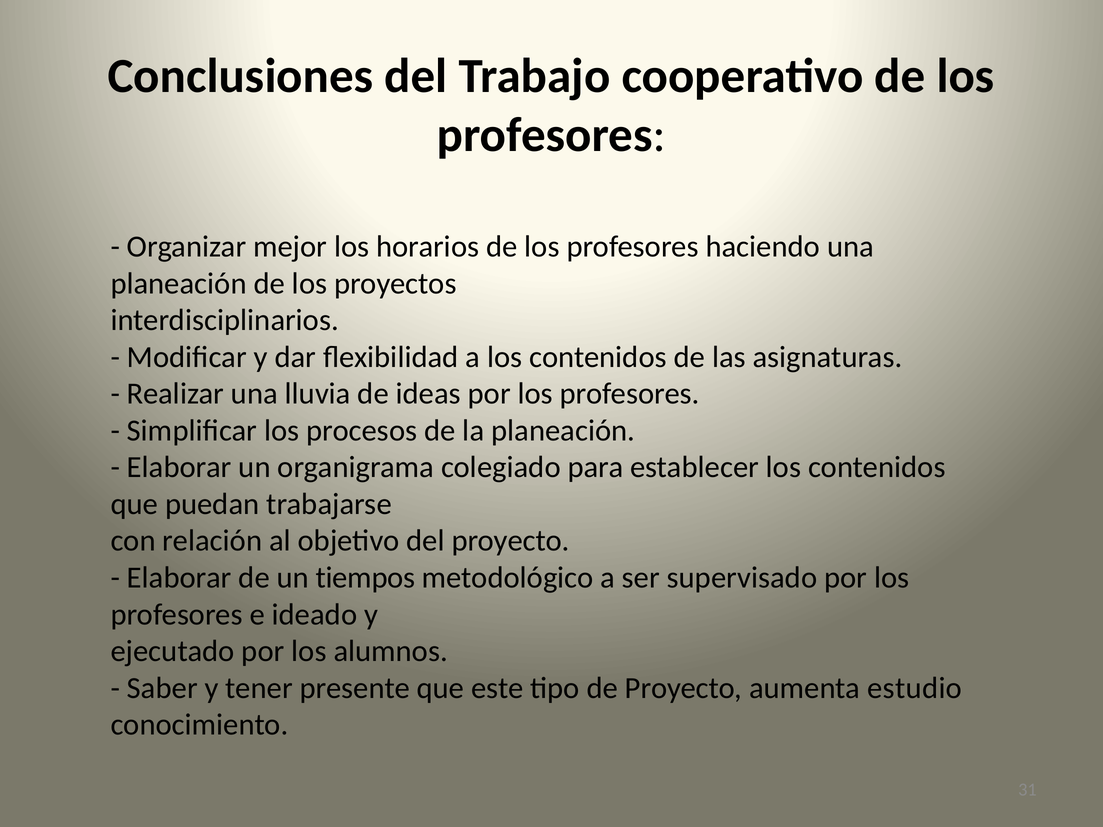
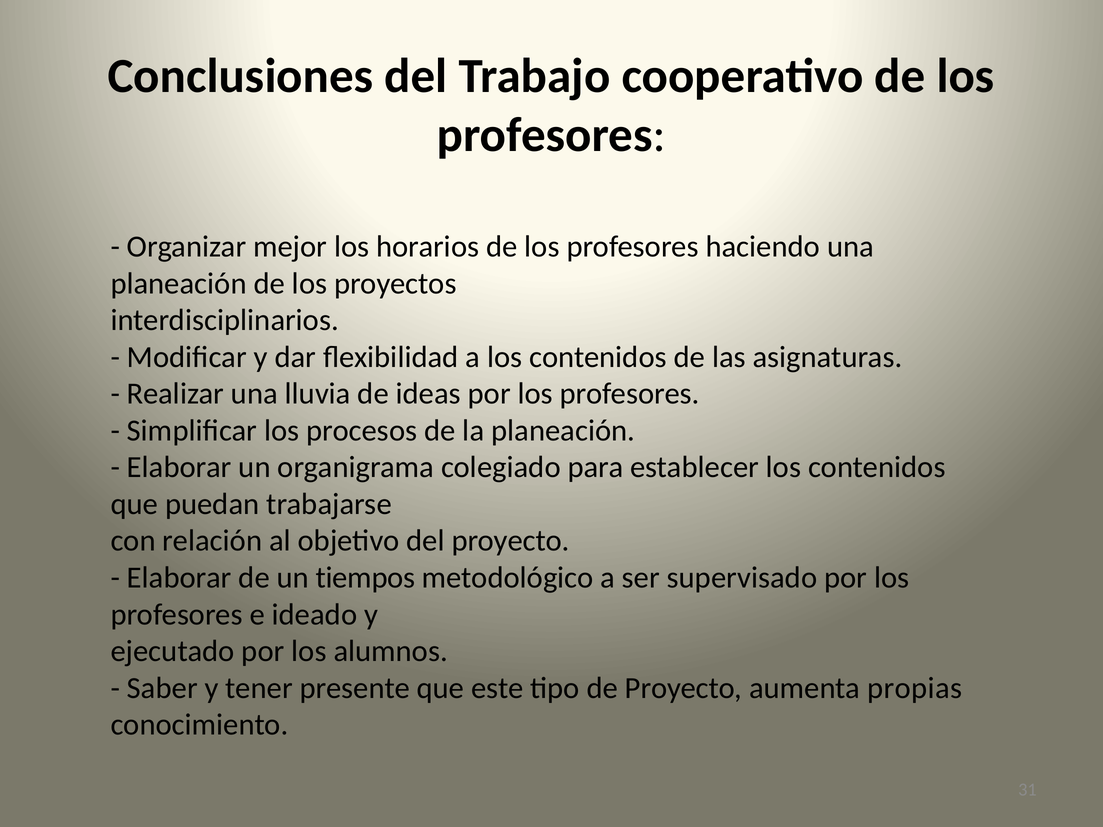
estudio: estudio -> propias
